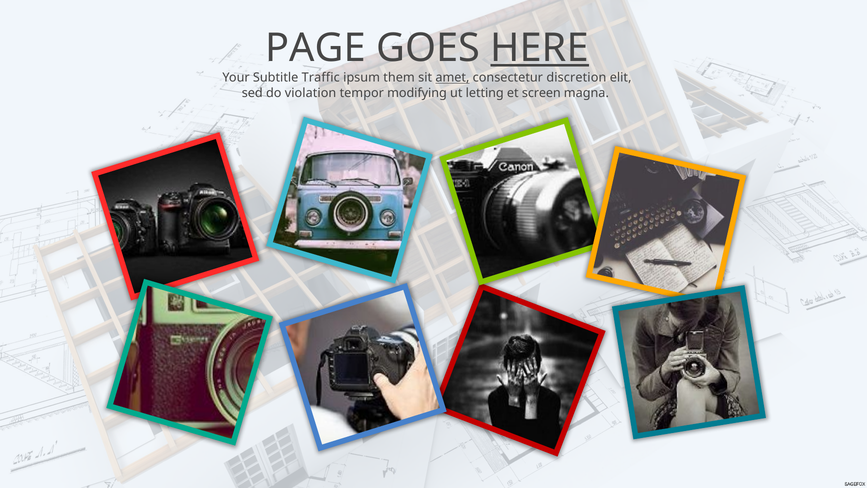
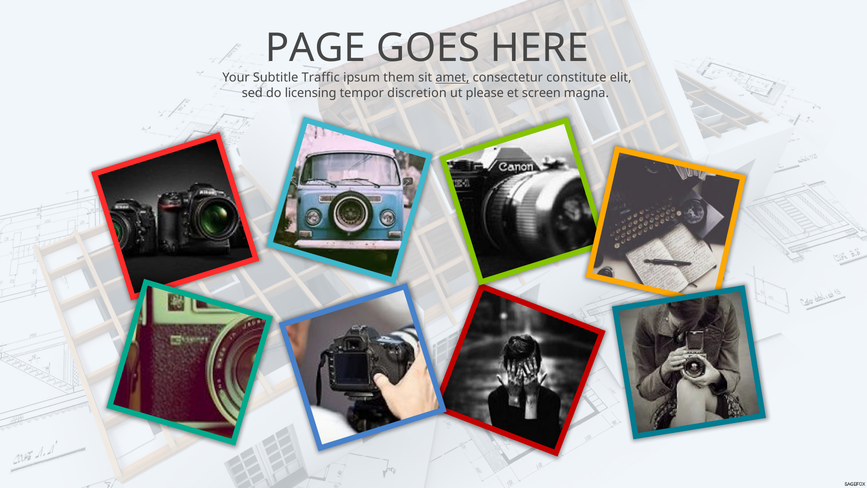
HERE underline: present -> none
discretion: discretion -> constitute
violation: violation -> licensing
modifying: modifying -> discretion
letting: letting -> please
